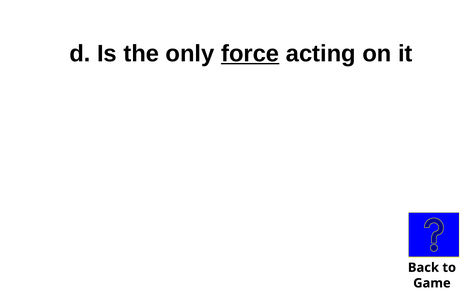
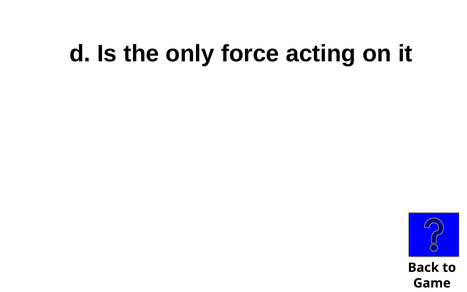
force underline: present -> none
